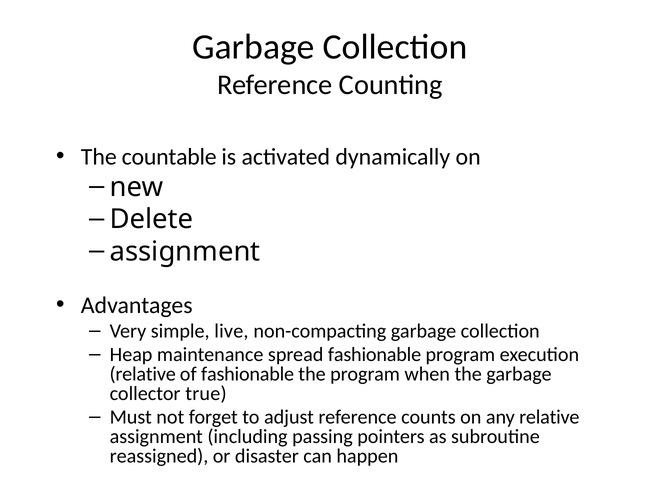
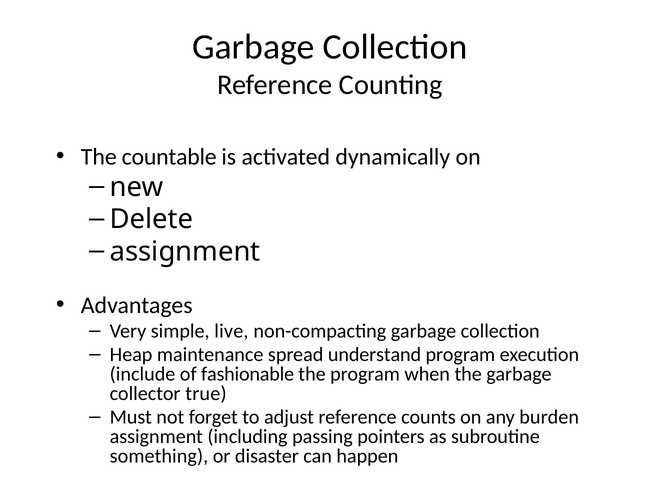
spread fashionable: fashionable -> understand
relative at (143, 374): relative -> include
any relative: relative -> burden
reassigned: reassigned -> something
